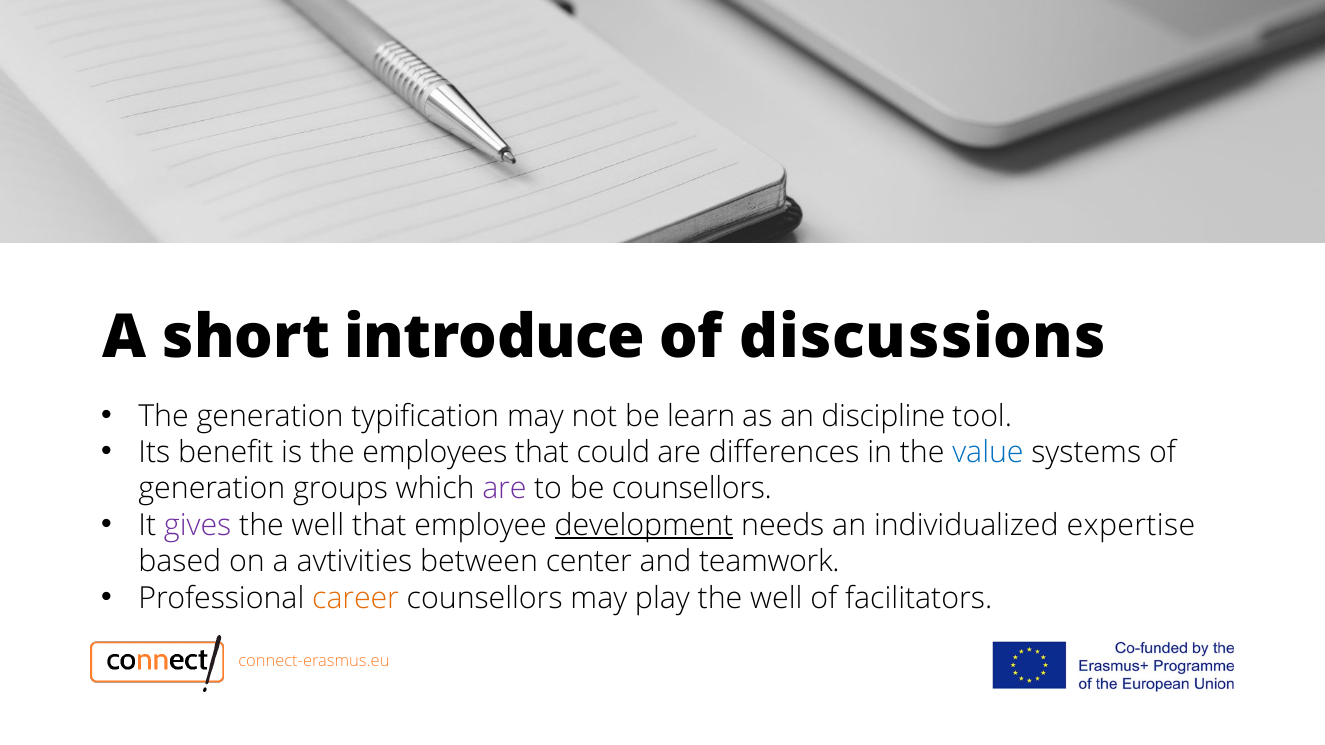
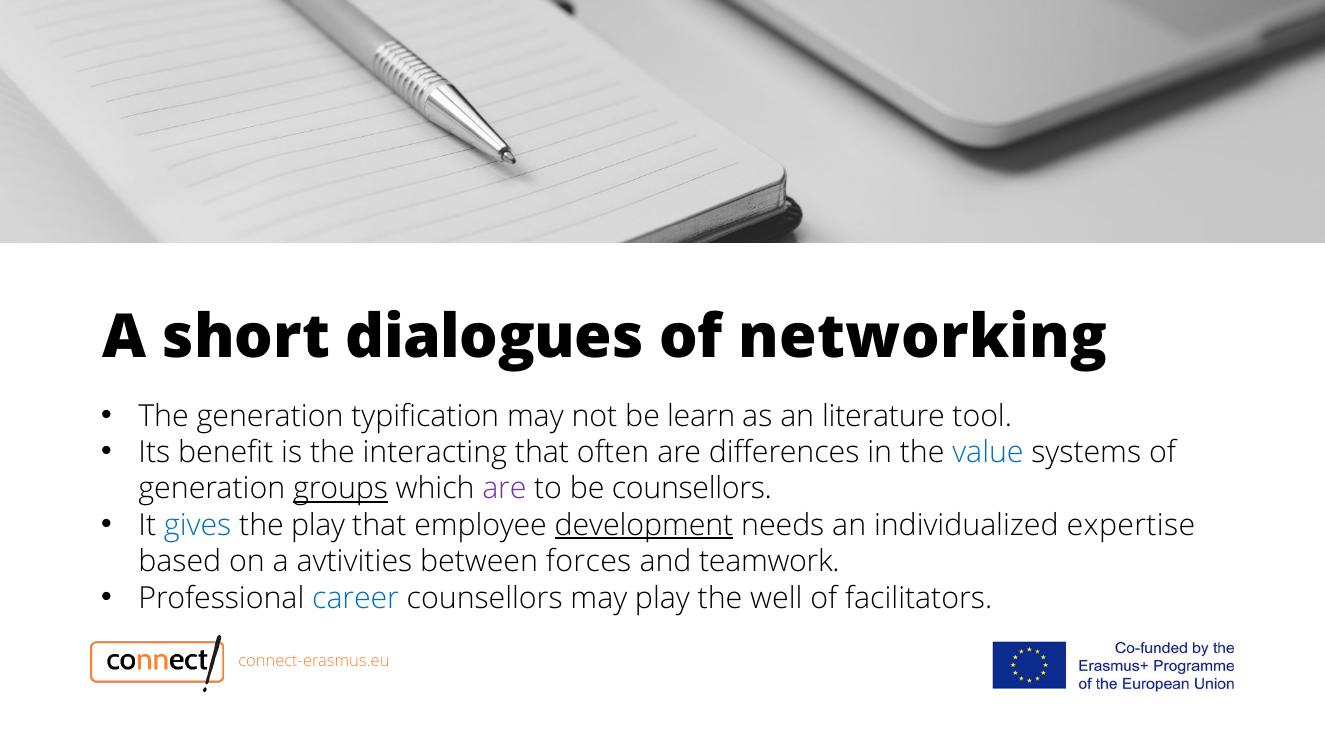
introduce: introduce -> dialogues
discussions: discussions -> networking
discipline: discipline -> literature
employees: employees -> interacting
could: could -> often
groups underline: none -> present
gives colour: purple -> blue
well at (318, 525): well -> play
center: center -> forces
career colour: orange -> blue
